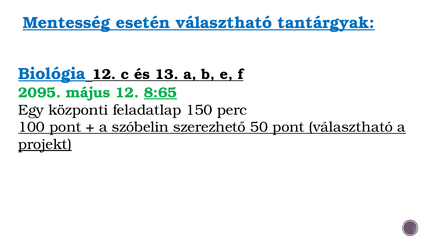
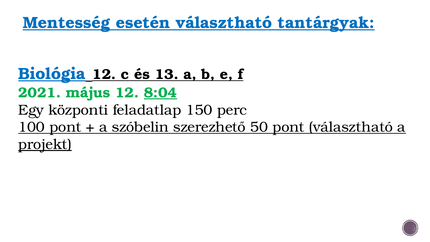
2095: 2095 -> 2021
8:65: 8:65 -> 8:04
